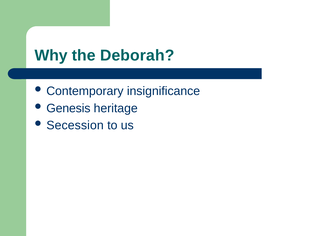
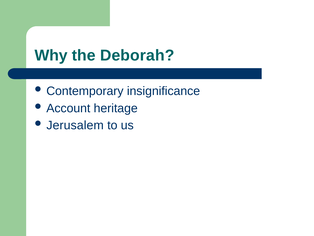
Genesis: Genesis -> Account
Secession: Secession -> Jerusalem
